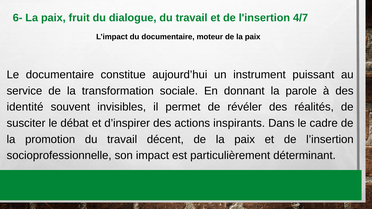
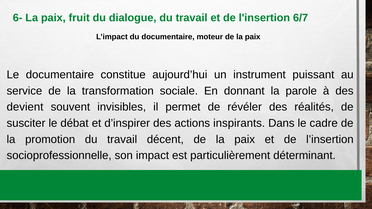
4/7: 4/7 -> 6/7
identité: identité -> devient
